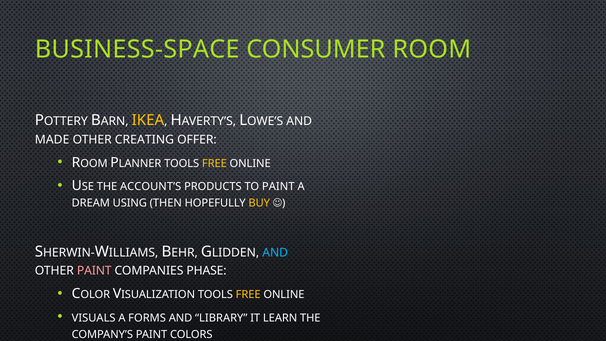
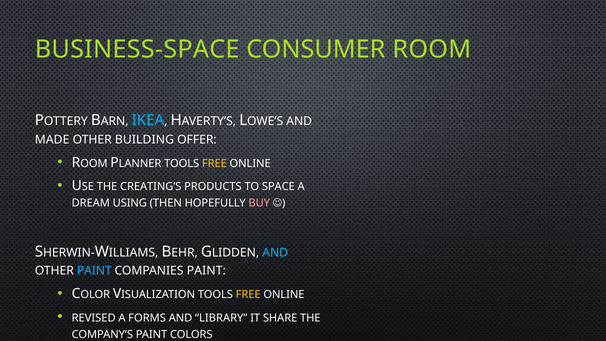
IKEA colour: yellow -> light blue
CREATING: CREATING -> BUILDING
ACCOUNT’S: ACCOUNT’S -> CREATING’S
TO PAINT: PAINT -> SPACE
BUY colour: yellow -> pink
PAINT at (94, 271) colour: pink -> light blue
COMPANIES PHASE: PHASE -> PAINT
VISUALS: VISUALS -> REVISED
LEARN: LEARN -> SHARE
